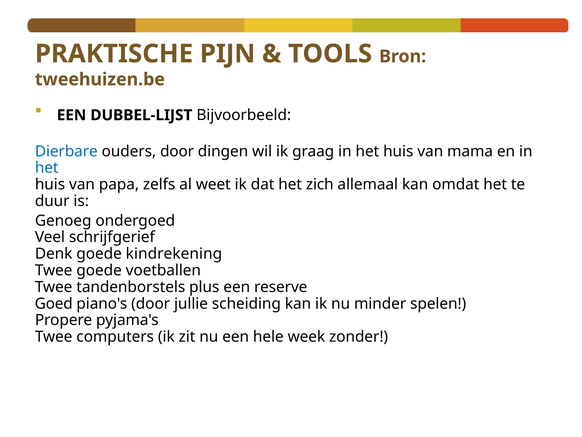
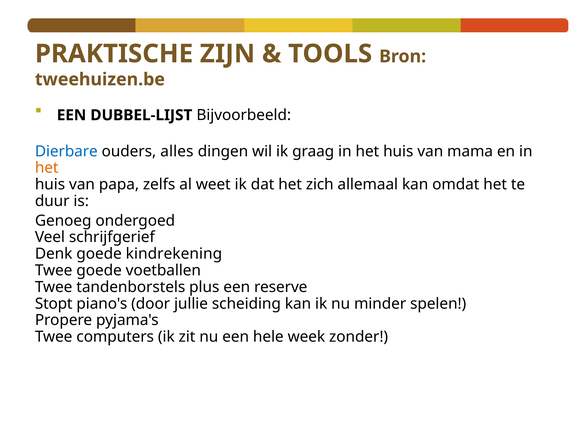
PIJN: PIJN -> ZIJN
ouders door: door -> alles
het at (47, 168) colour: blue -> orange
Goed: Goed -> Stopt
